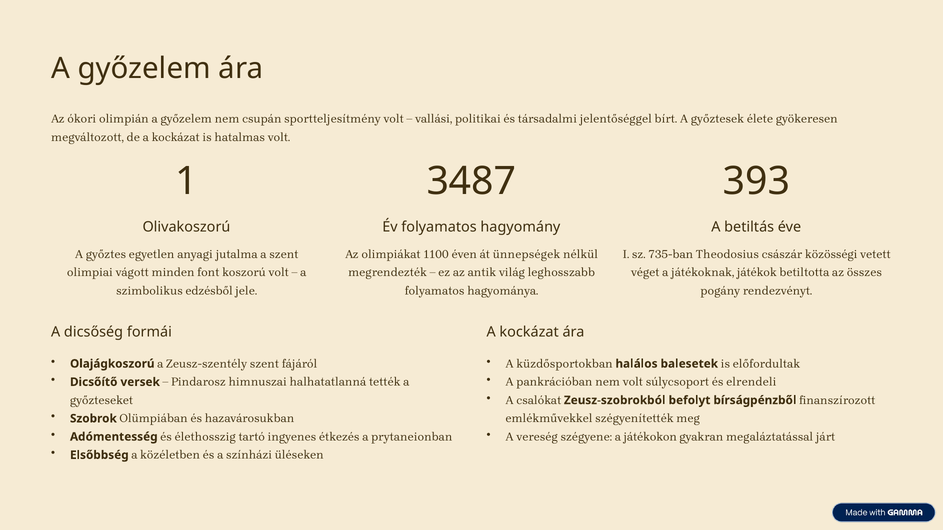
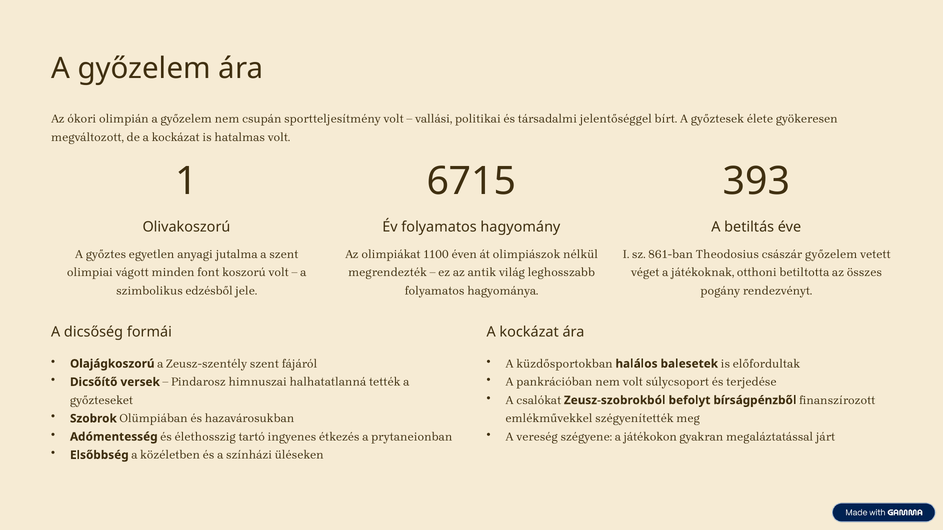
3487: 3487 -> 6715
ünnepségek: ünnepségek -> olimpiászok
735-ban: 735-ban -> 861-ban
császár közösségi: közösségi -> győzelem
játékok: játékok -> otthoni
elrendeli: elrendeli -> terjedése
